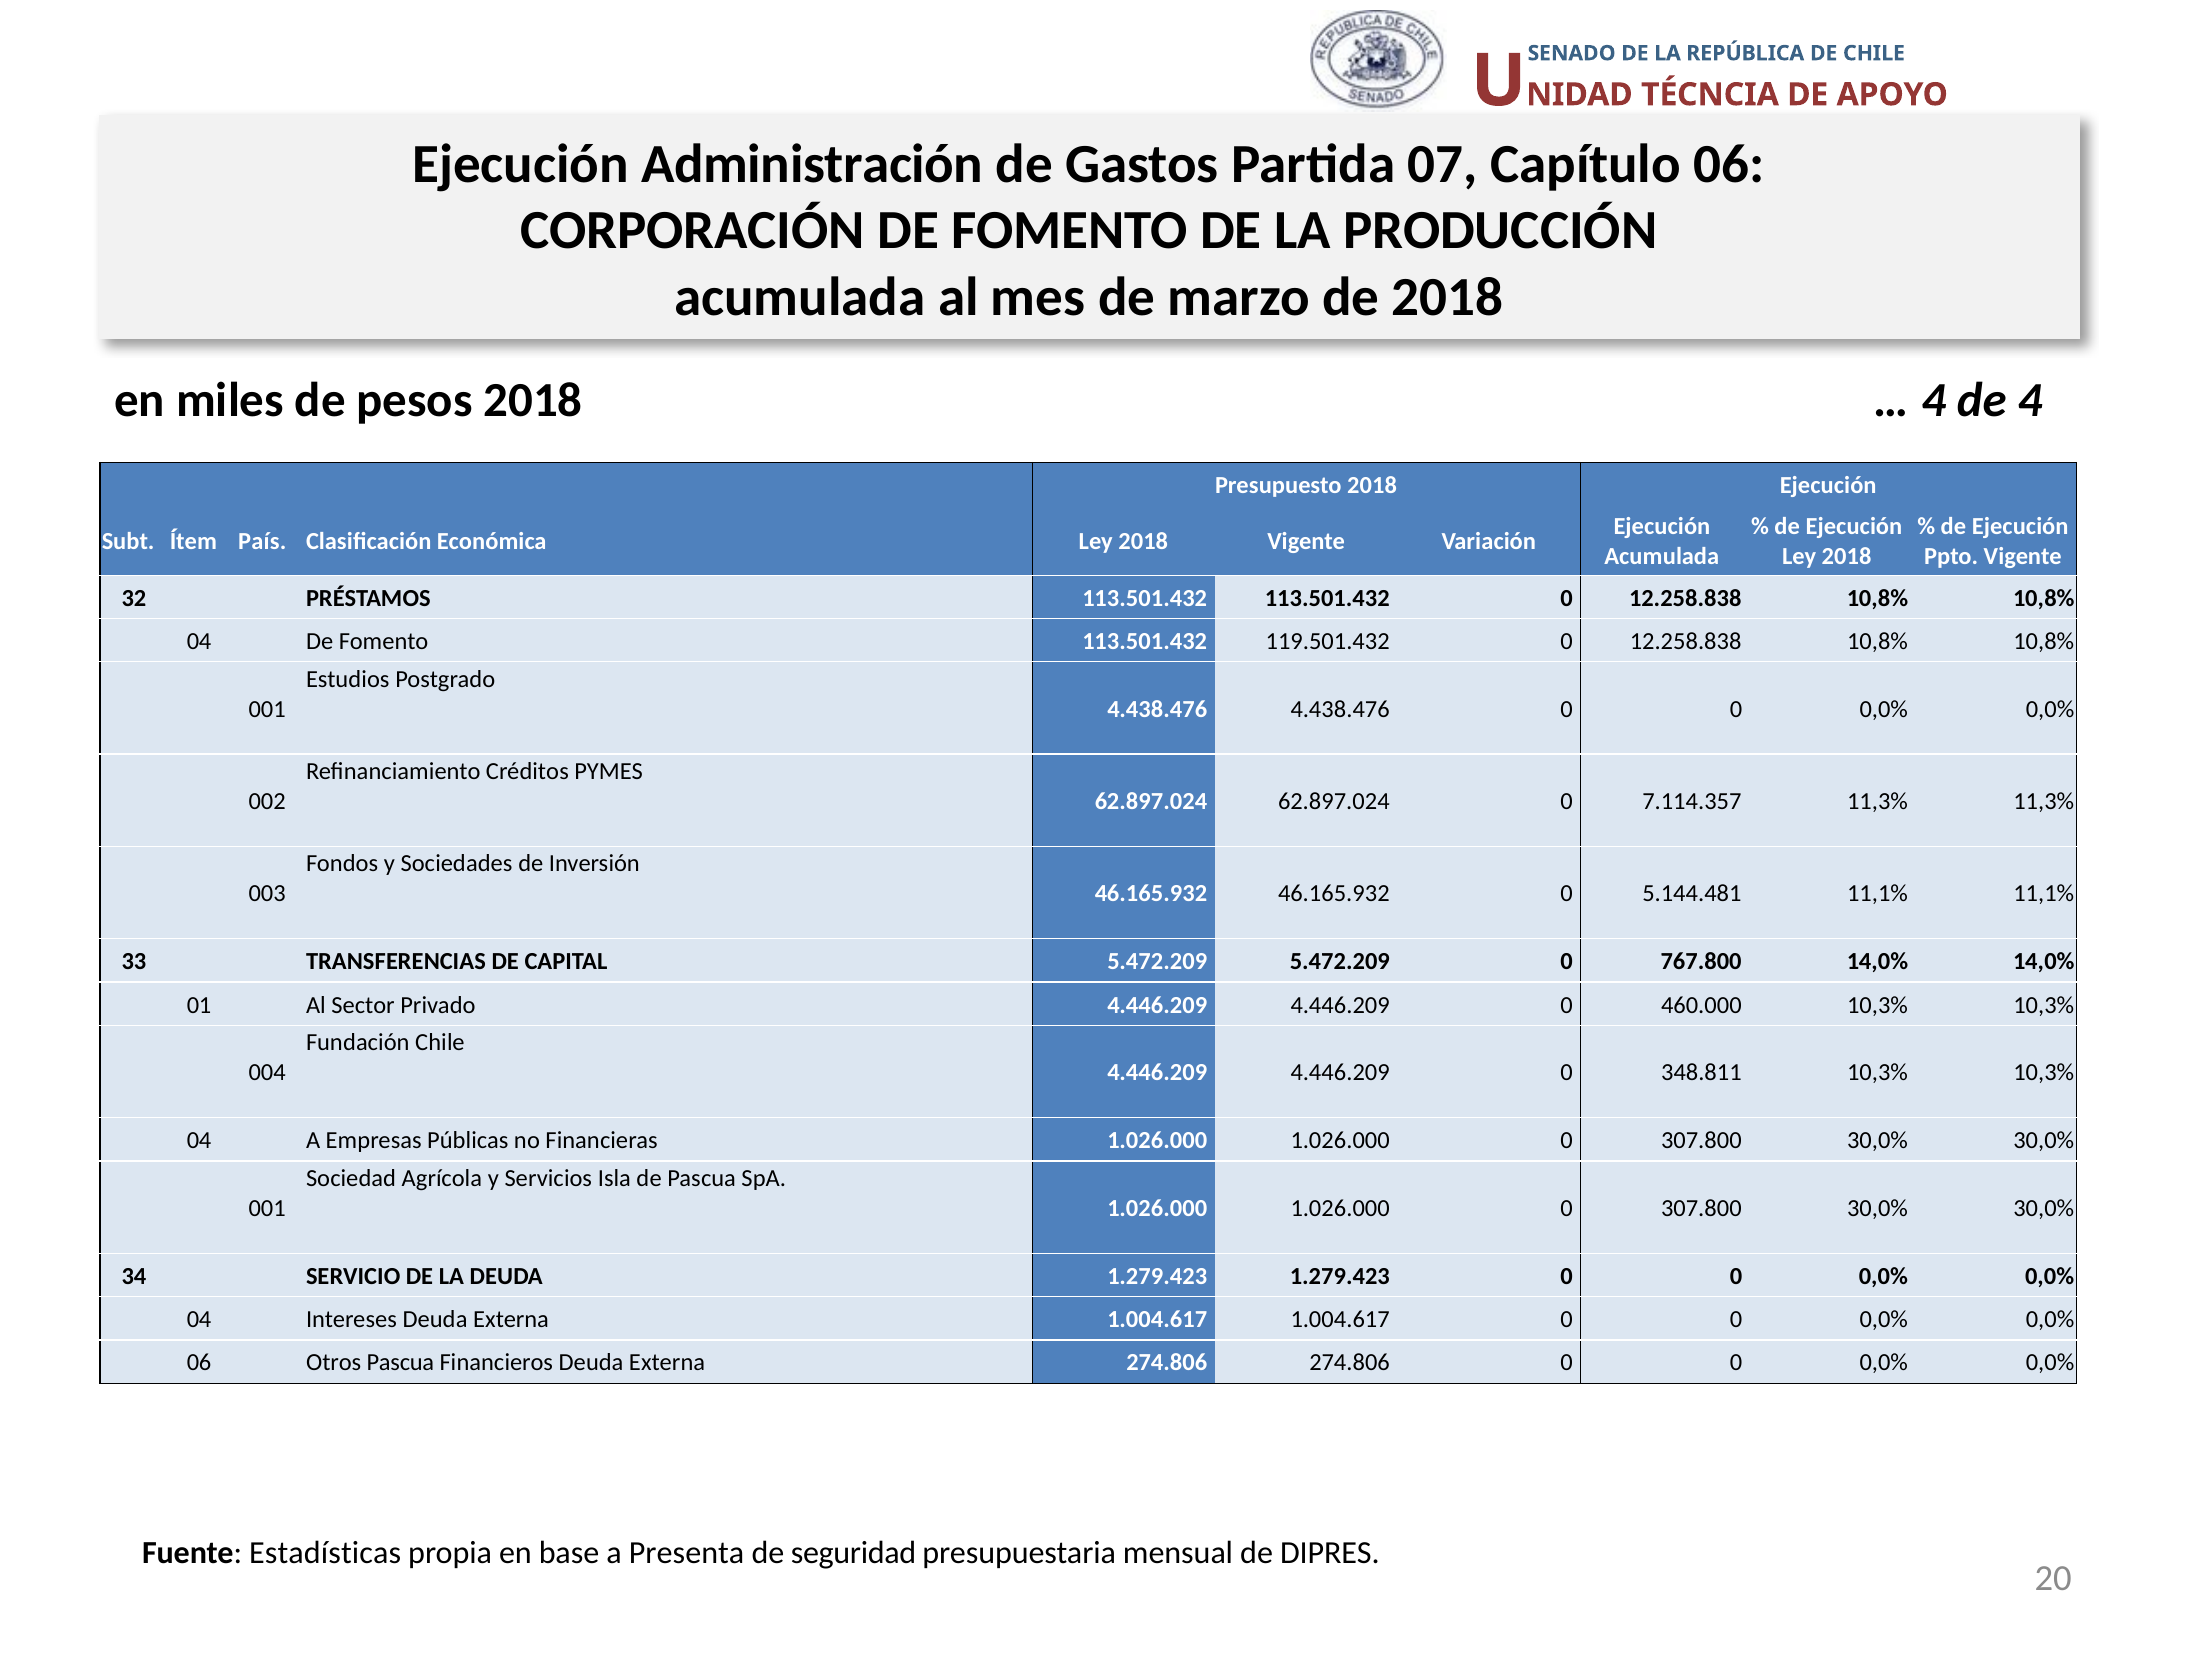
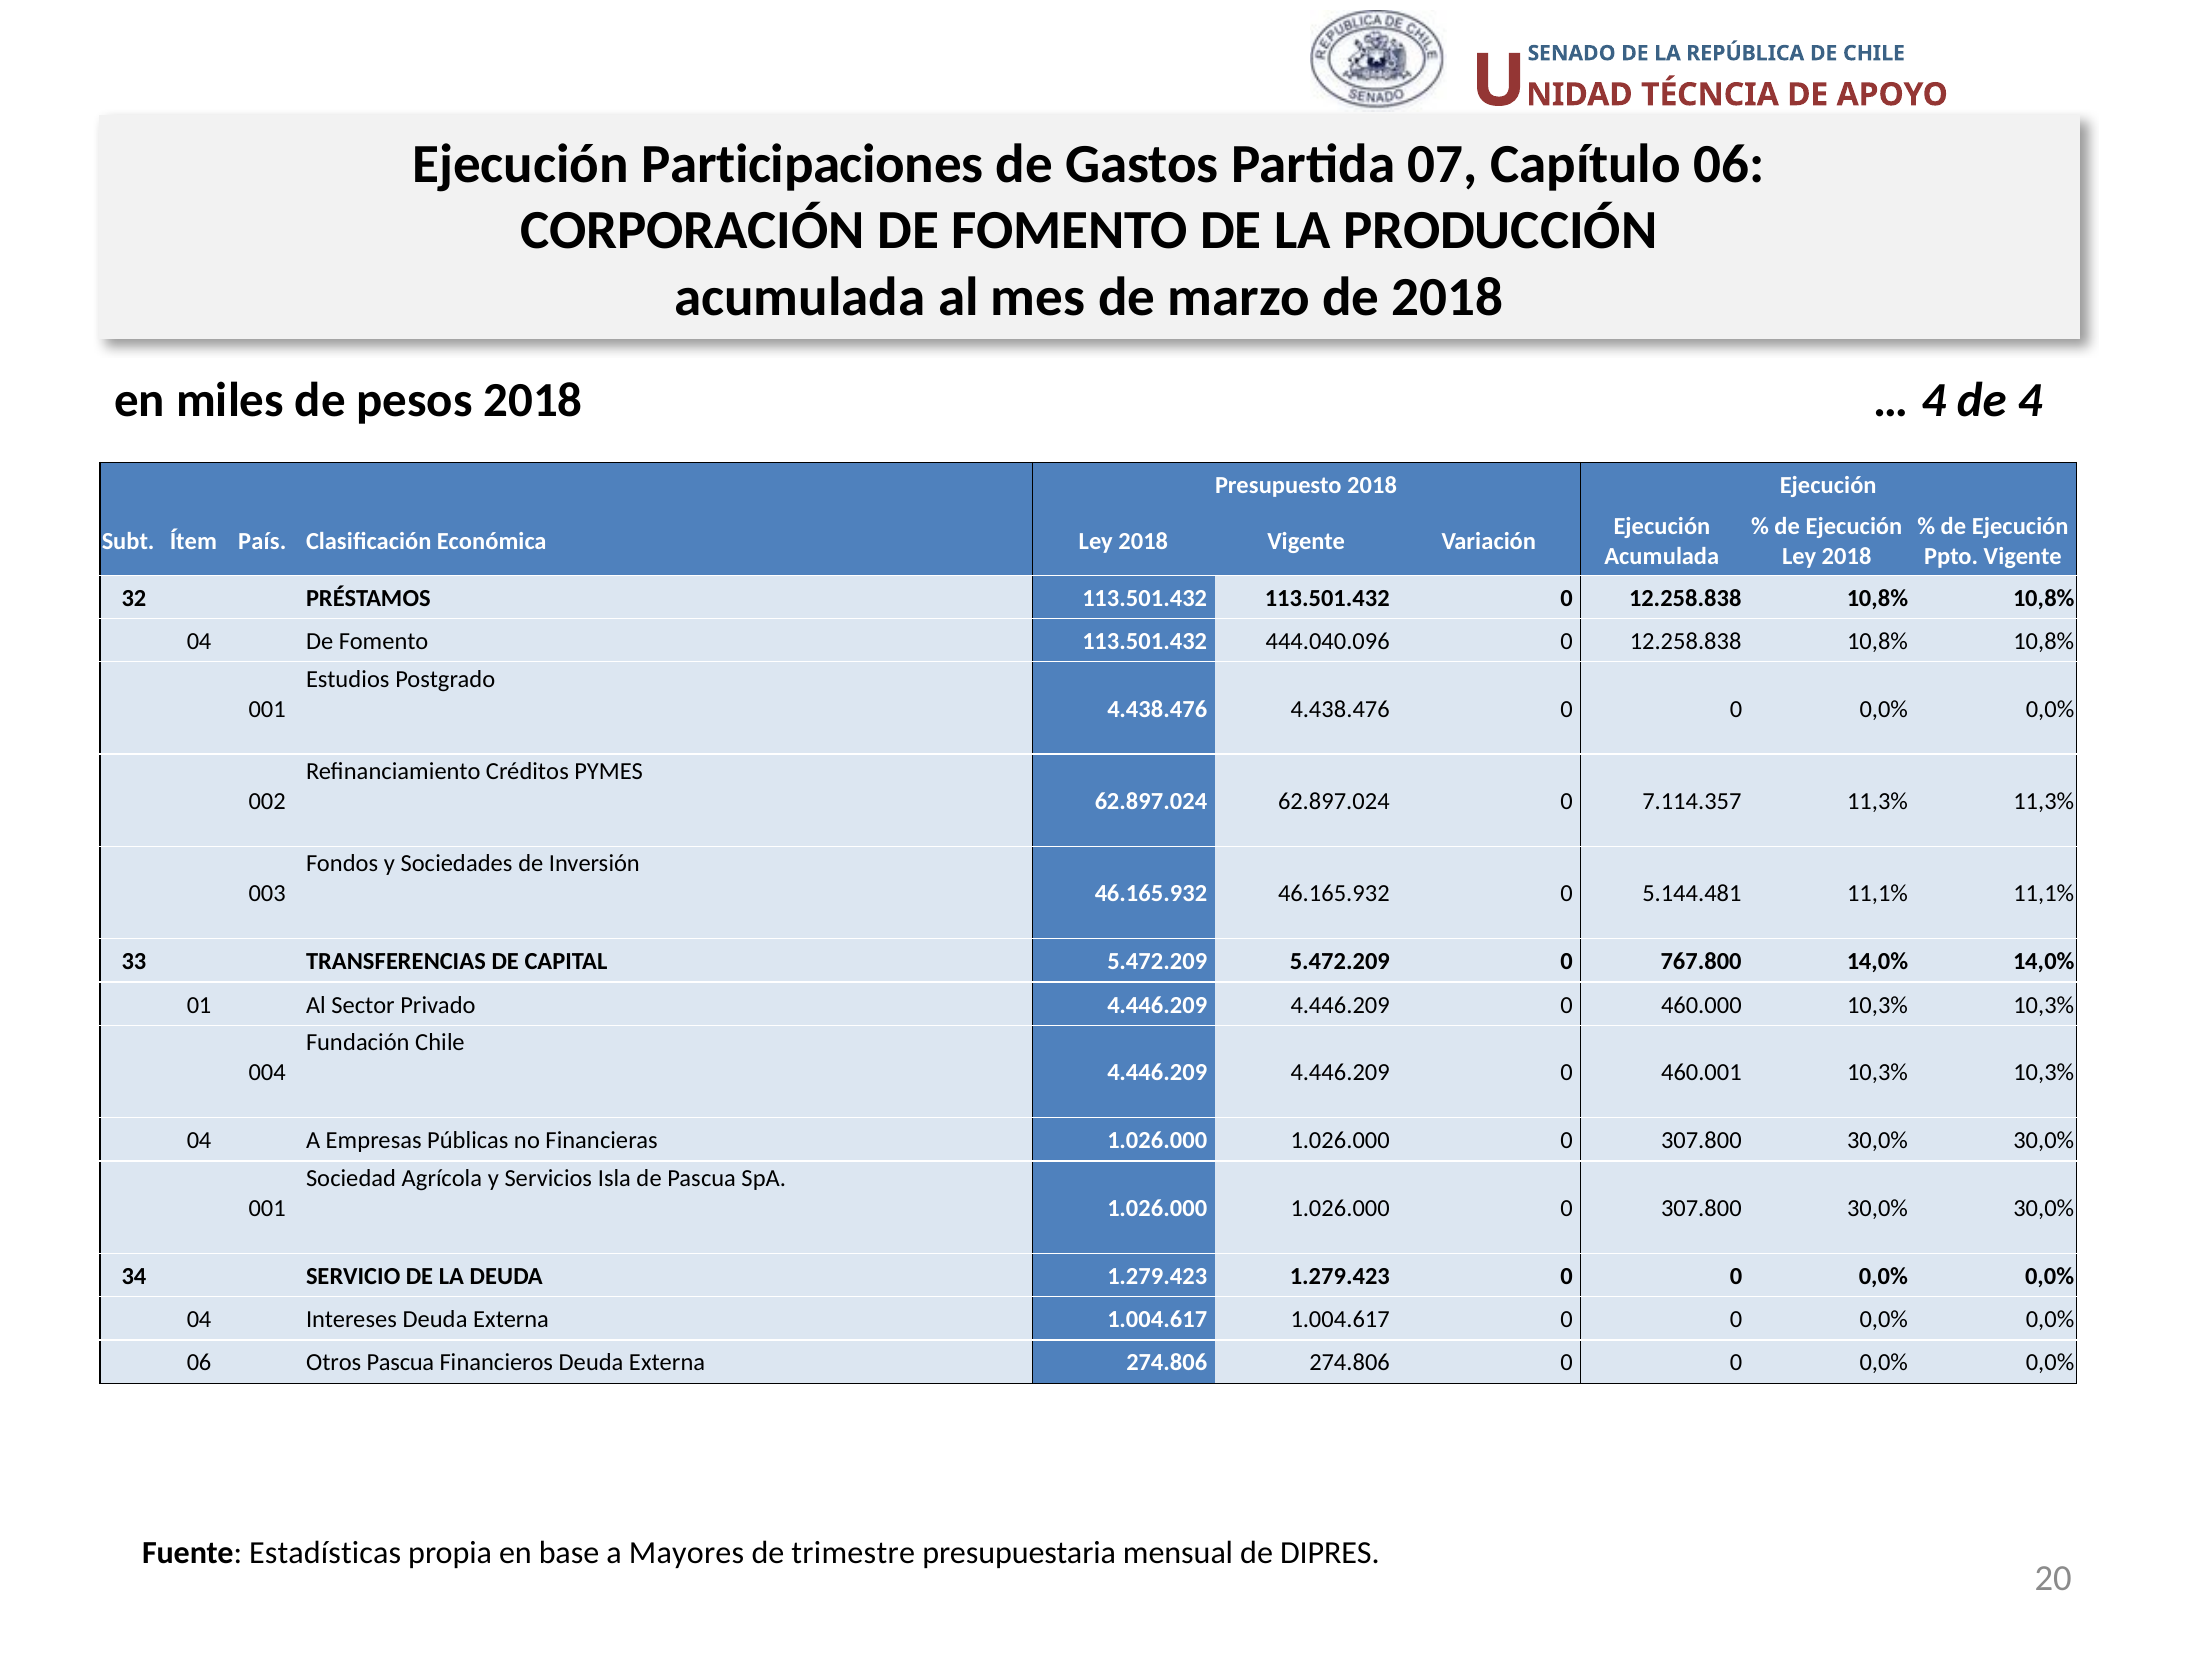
Administración: Administración -> Participaciones
119.501.432: 119.501.432 -> 444.040.096
348.811: 348.811 -> 460.001
Presenta: Presenta -> Mayores
seguridad: seguridad -> trimestre
